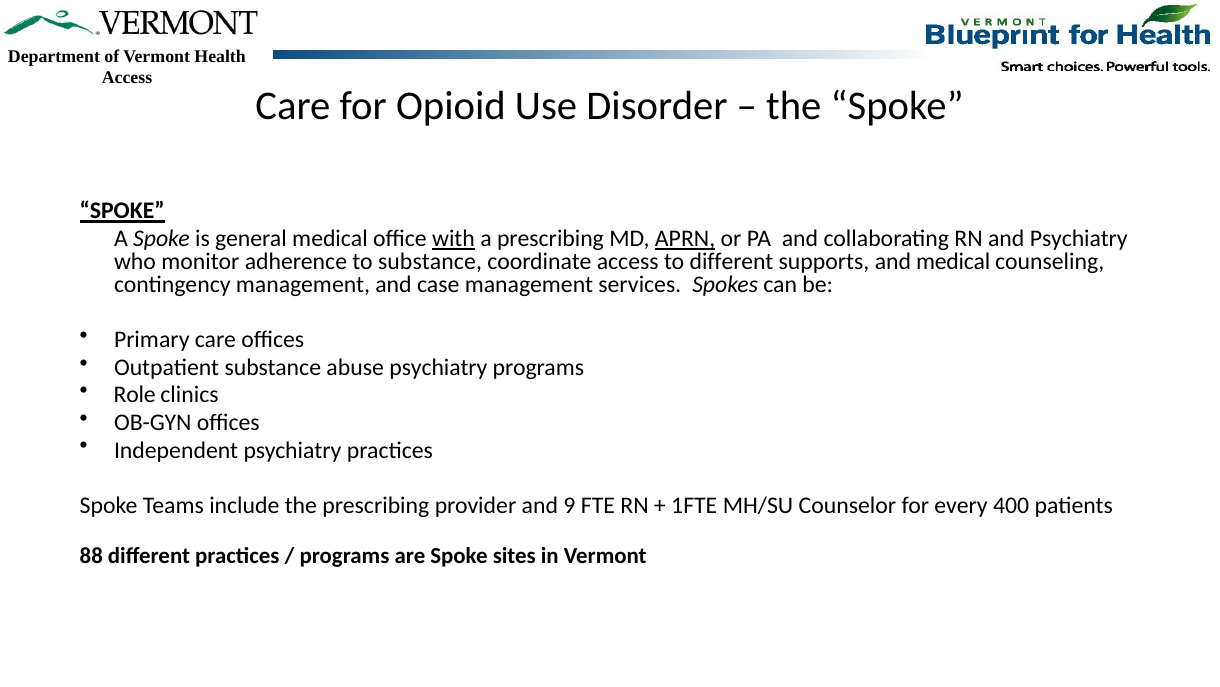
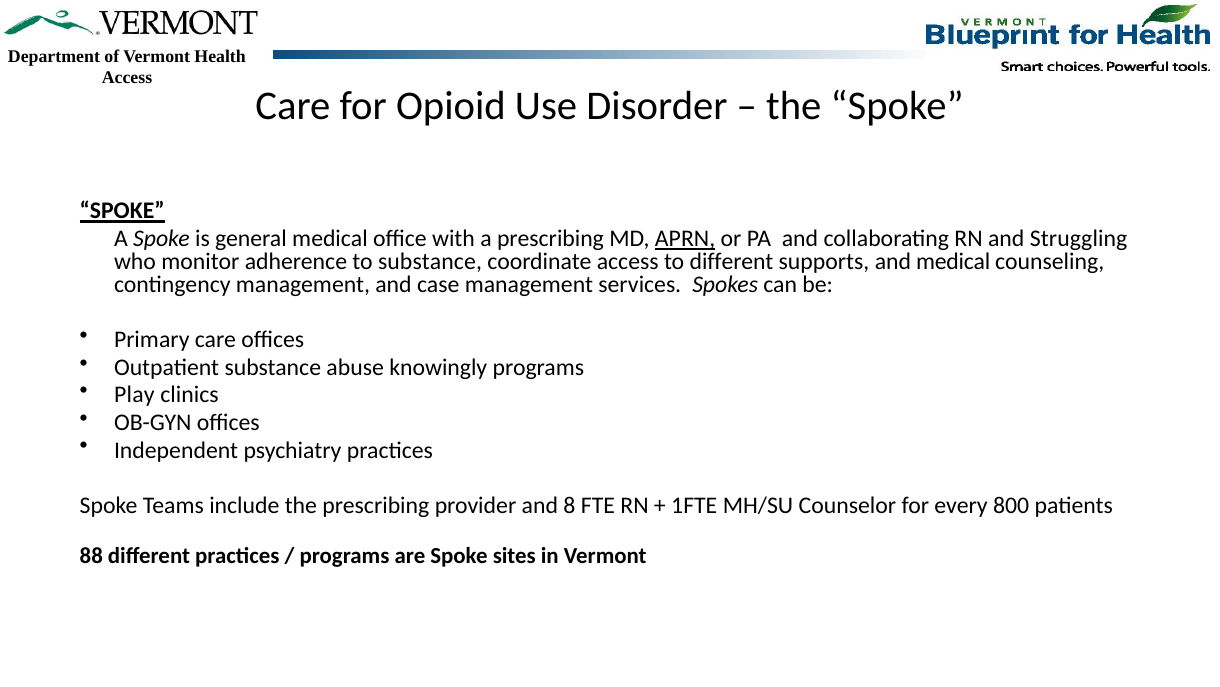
with underline: present -> none
and Psychiatry: Psychiatry -> Struggling
abuse psychiatry: psychiatry -> knowingly
Role: Role -> Play
9: 9 -> 8
400: 400 -> 800
